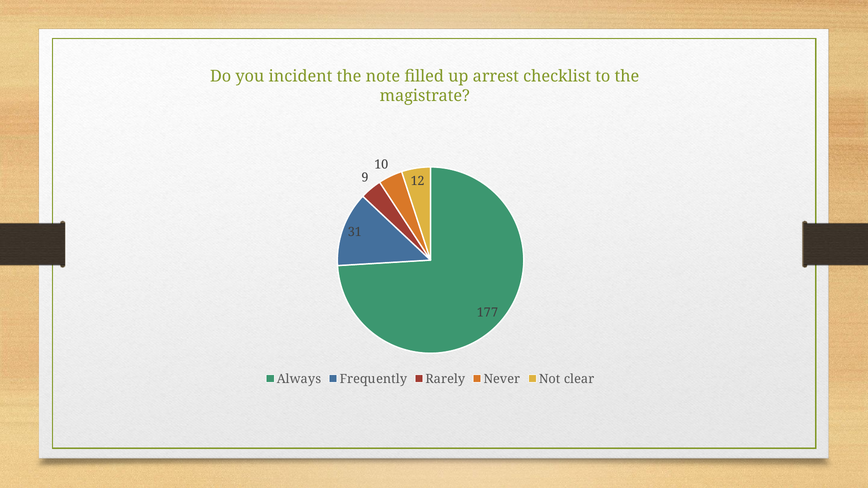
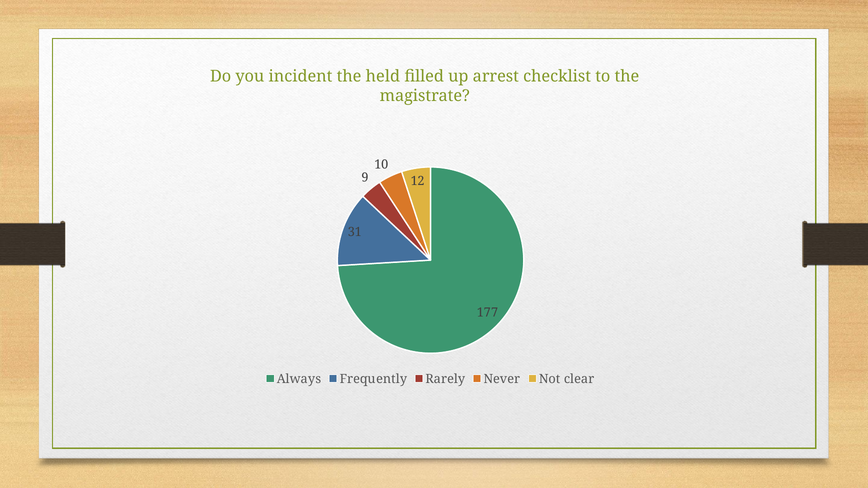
note: note -> held
